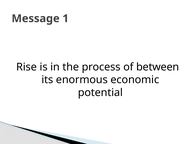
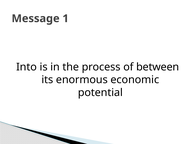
Rise: Rise -> Into
